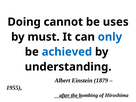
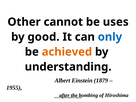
Doing: Doing -> Other
must: must -> good
achieved colour: blue -> orange
